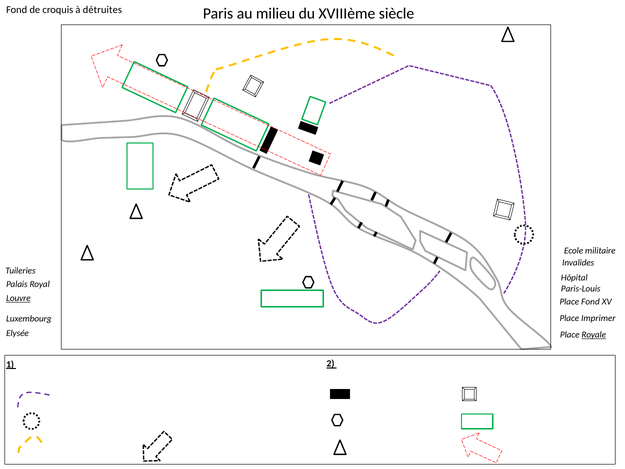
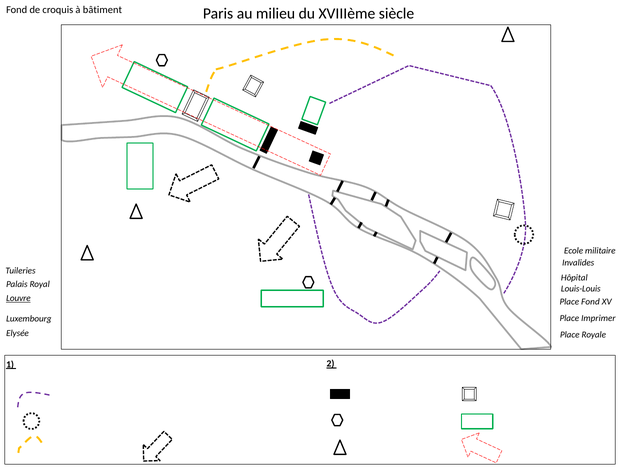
détruites: détruites -> bâtiment
Paris-Louis: Paris-Louis -> Louis-Louis
Royale underline: present -> none
